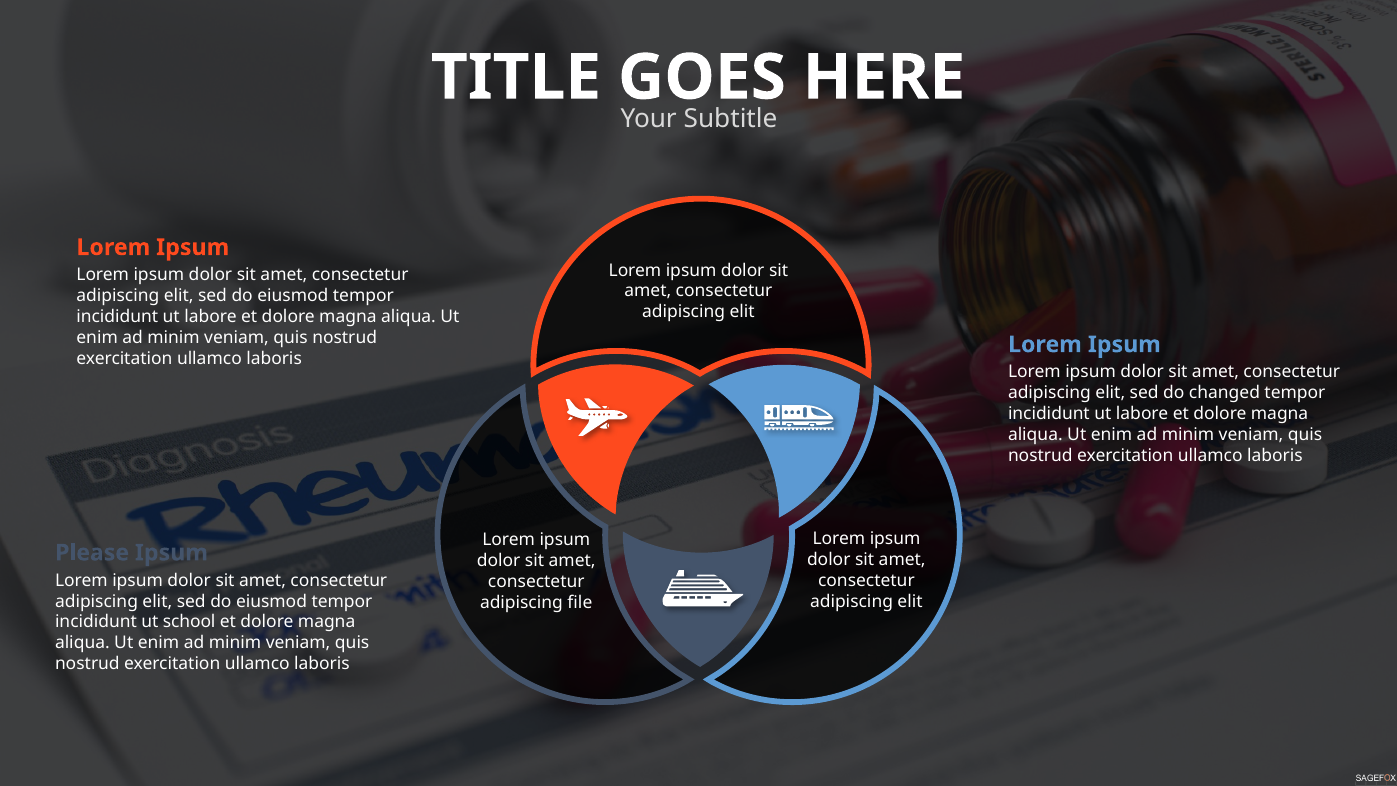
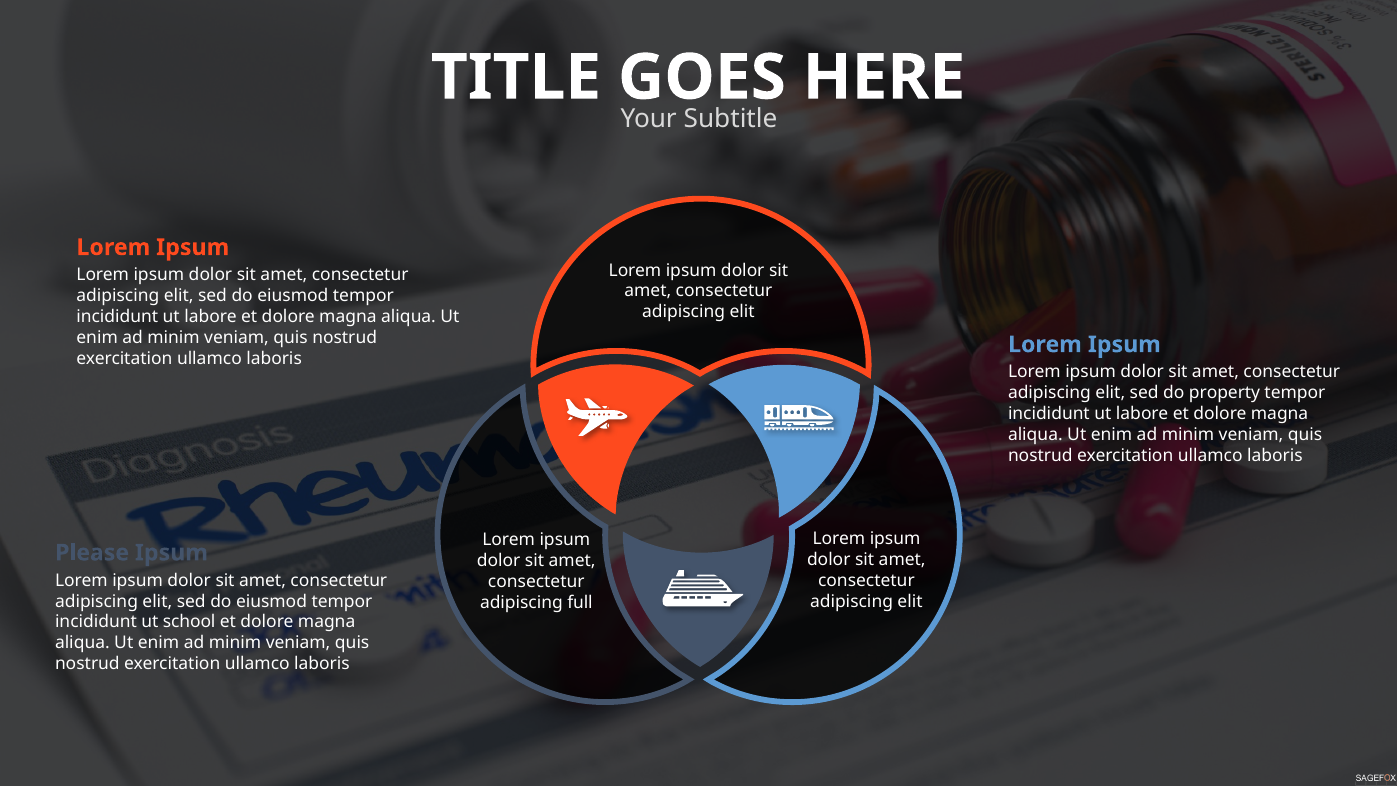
changed: changed -> property
file: file -> full
